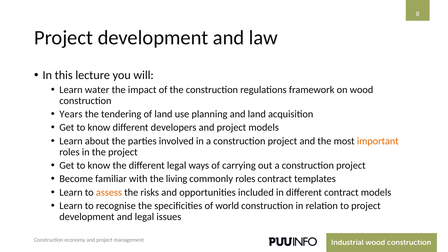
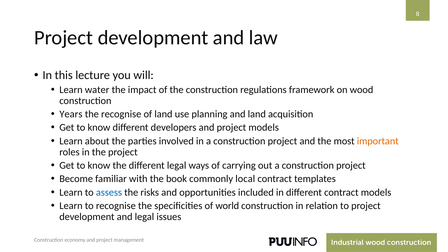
the tendering: tendering -> recognise
living: living -> book
commonly roles: roles -> local
assess colour: orange -> blue
